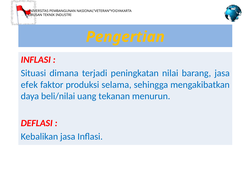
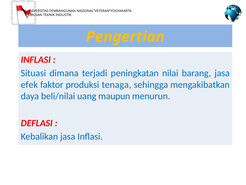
selama: selama -> tenaga
tekanan: tekanan -> maupun
